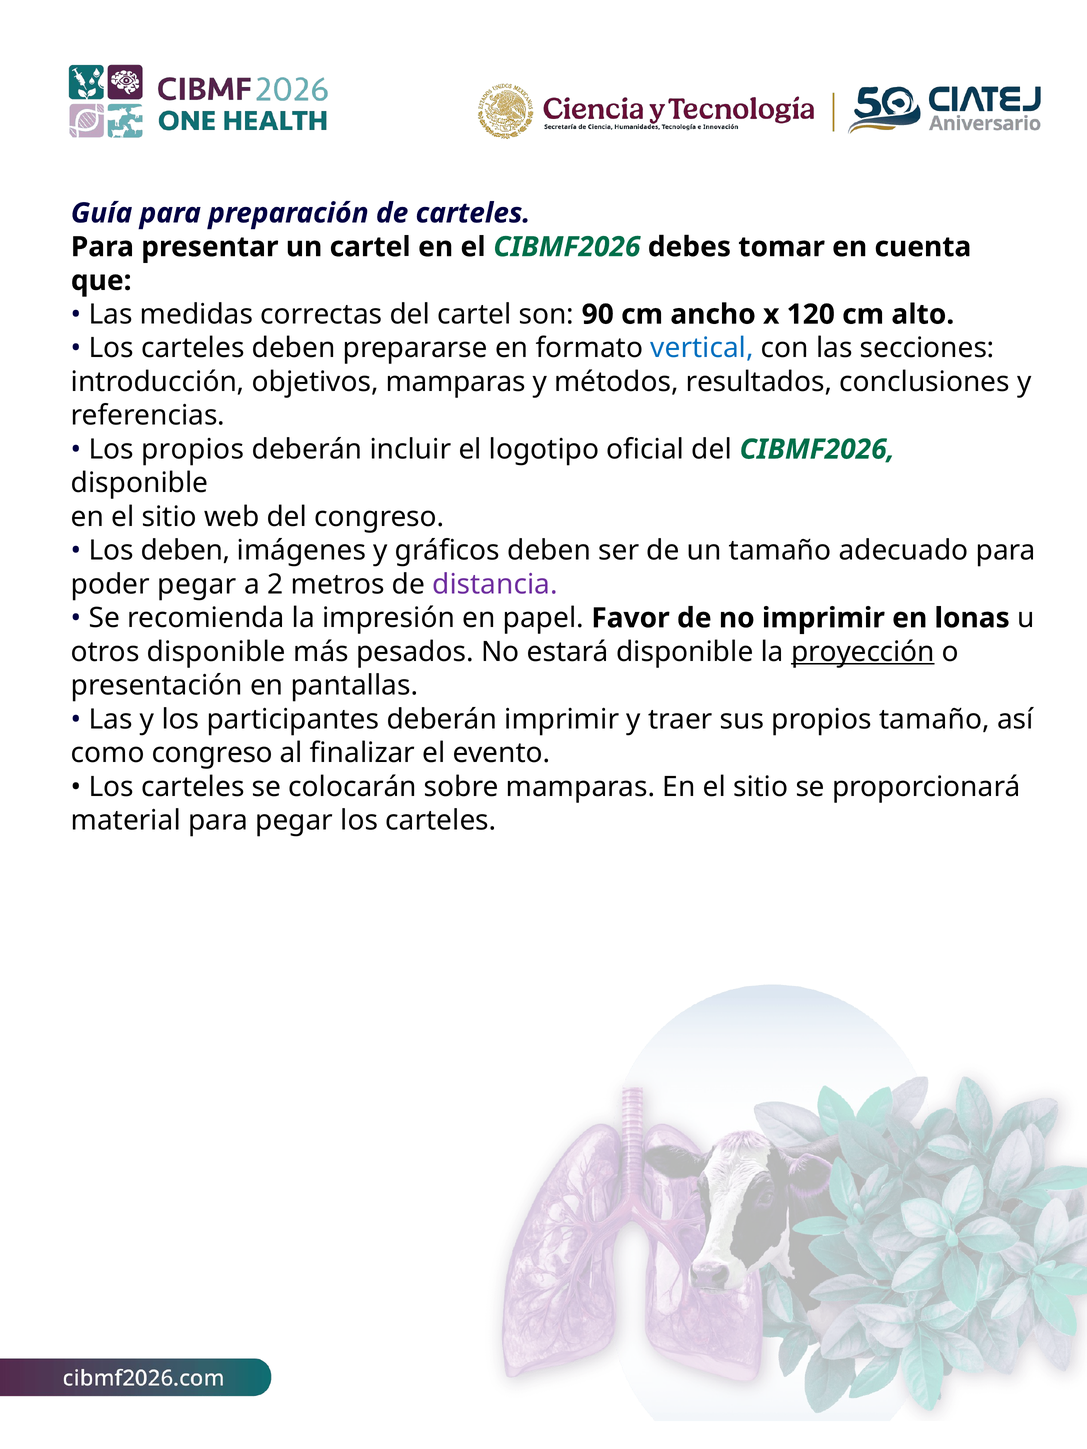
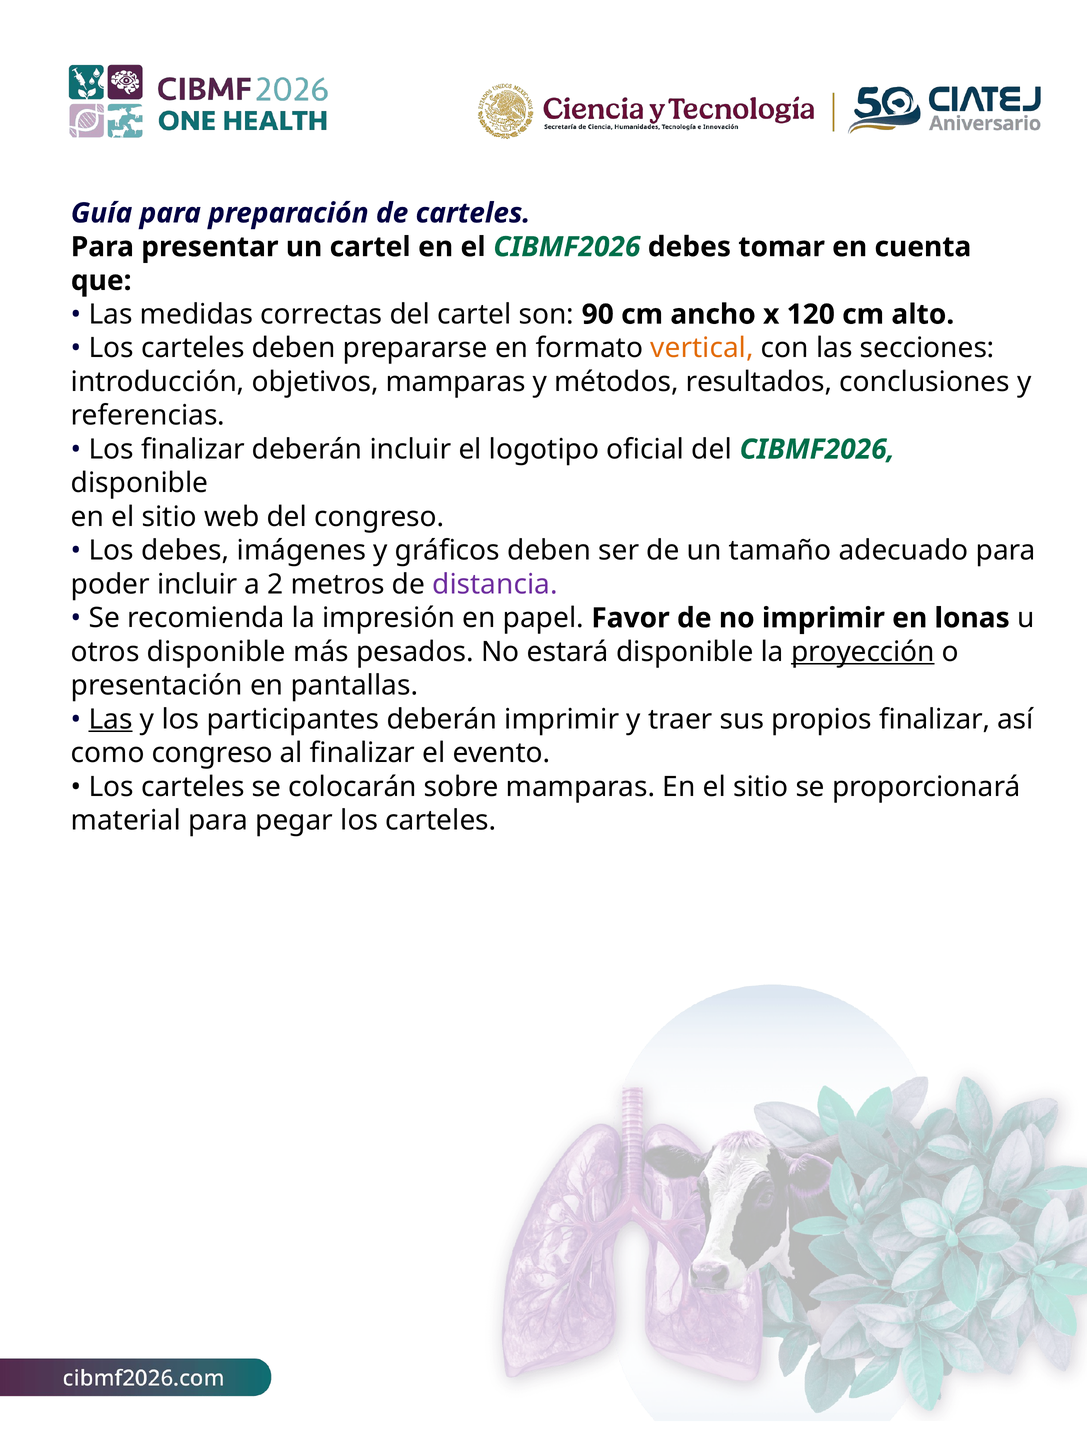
vertical colour: blue -> orange
Los propios: propios -> finalizar
Los deben: deben -> debes
poder pegar: pegar -> incluir
Las at (111, 719) underline: none -> present
propios tamaño: tamaño -> finalizar
